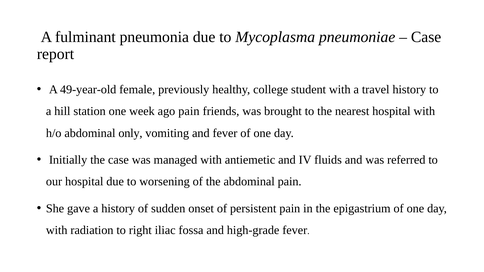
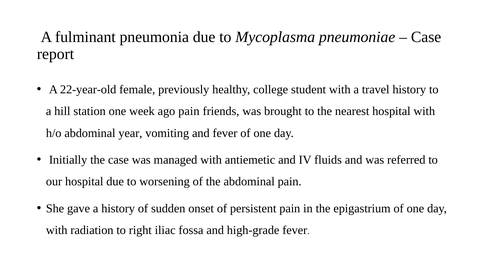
49-year-old: 49-year-old -> 22-year-old
only: only -> year
